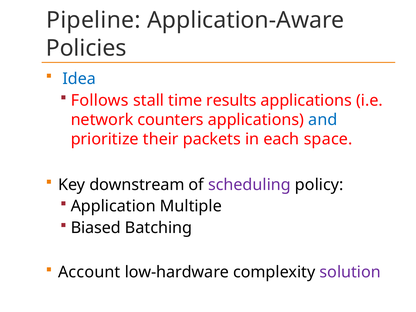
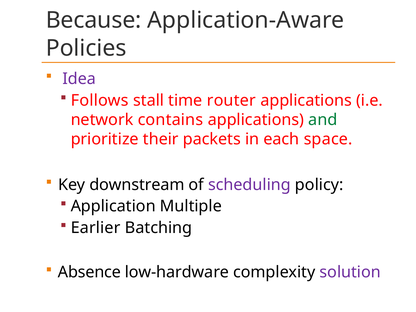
Pipeline: Pipeline -> Because
Idea colour: blue -> purple
results: results -> router
counters: counters -> contains
and colour: blue -> green
Biased: Biased -> Earlier
Account: Account -> Absence
